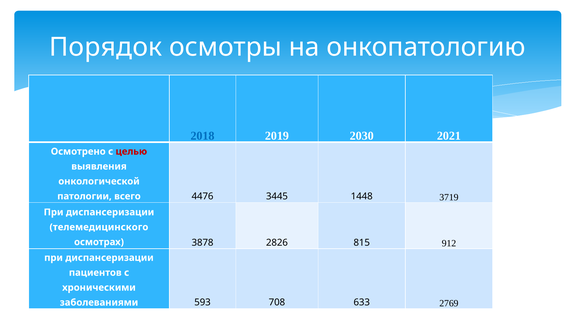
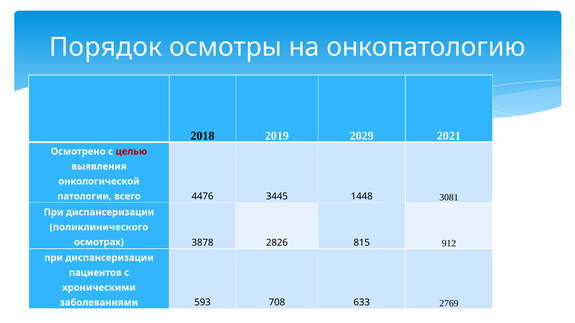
2018 colour: blue -> black
2030: 2030 -> 2029
3719: 3719 -> 3081
телемедицинского: телемедицинского -> поликлинического
